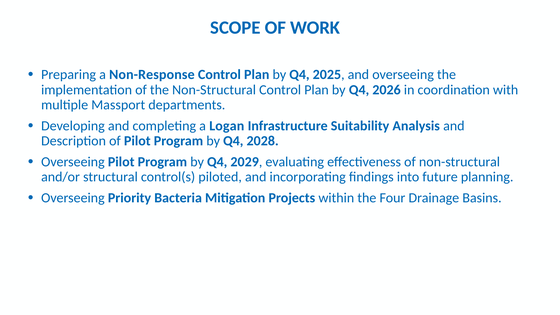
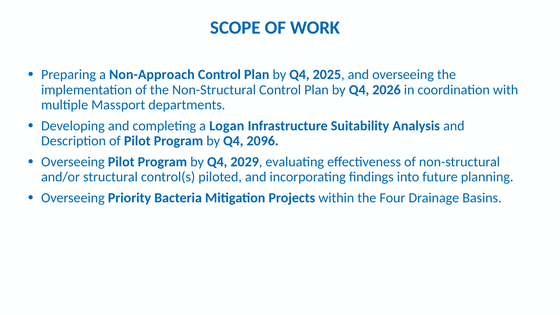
Non-Response: Non-Response -> Non-Approach
2028: 2028 -> 2096
